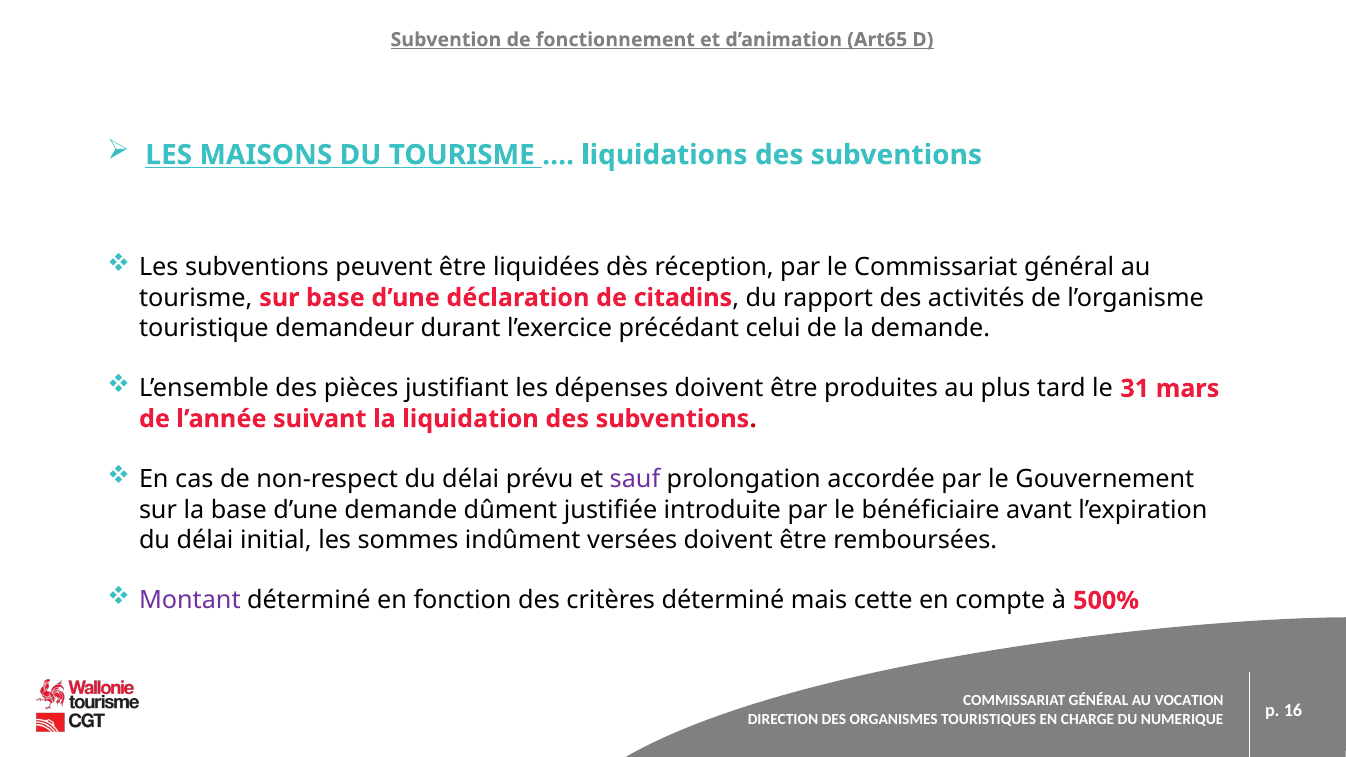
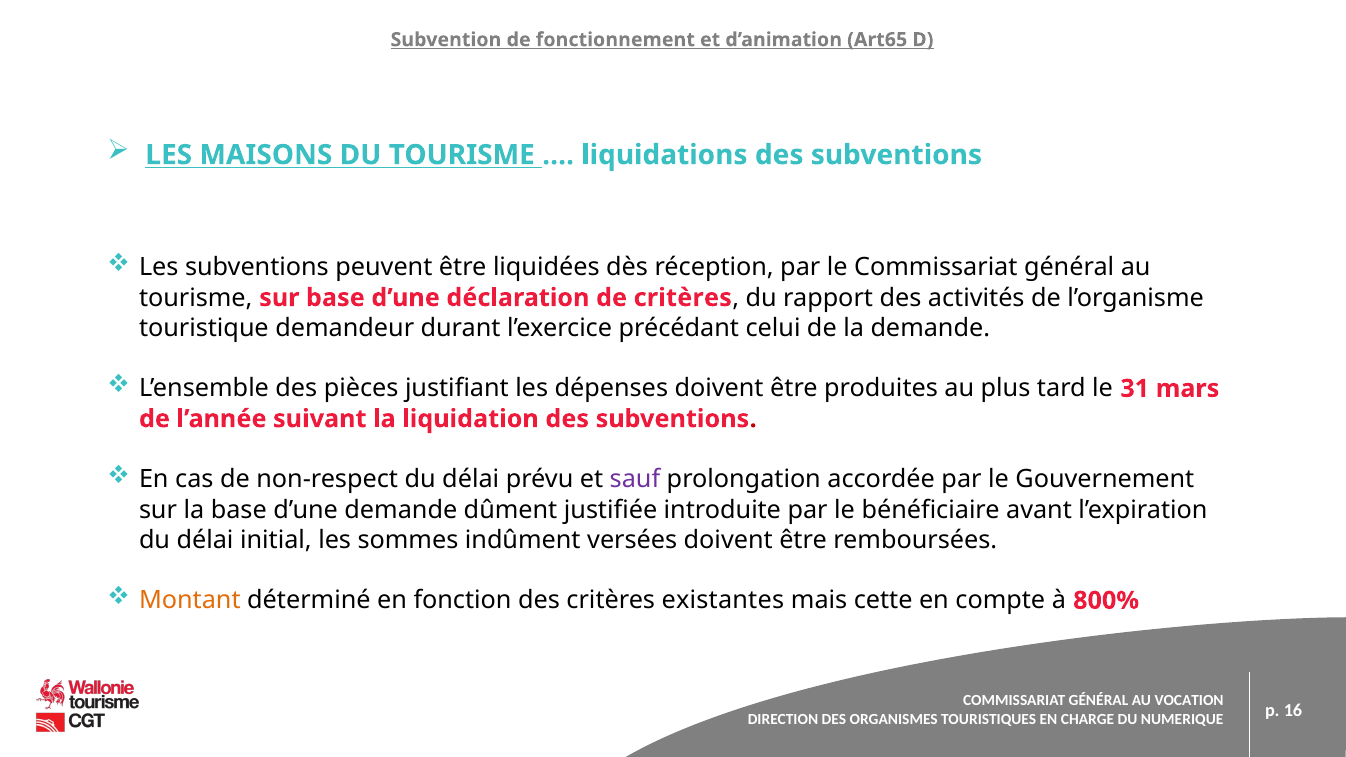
de citadins: citadins -> critères
Montant colour: purple -> orange
critères déterminé: déterminé -> existantes
500%: 500% -> 800%
